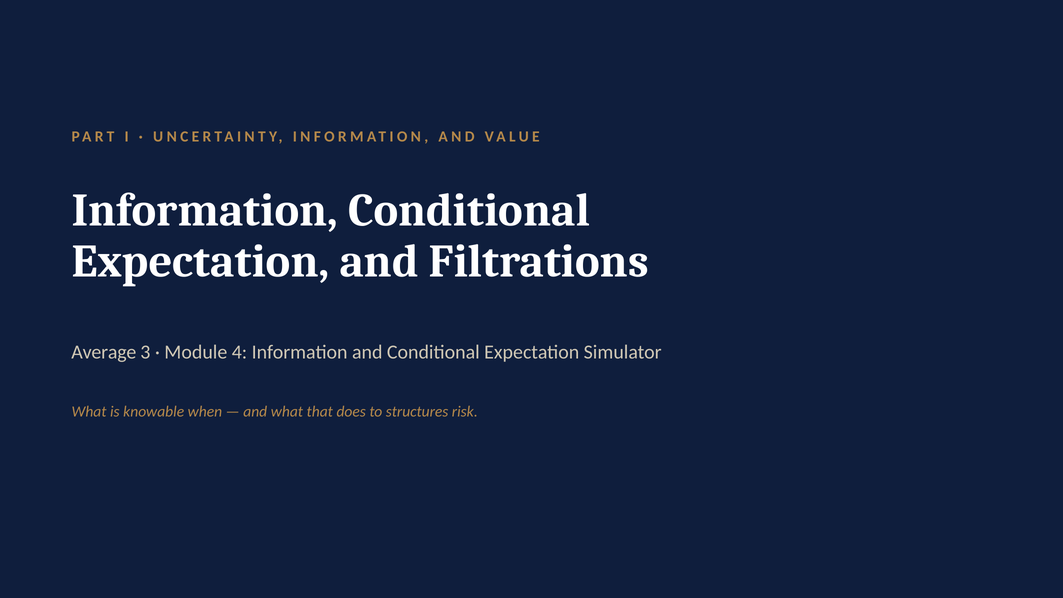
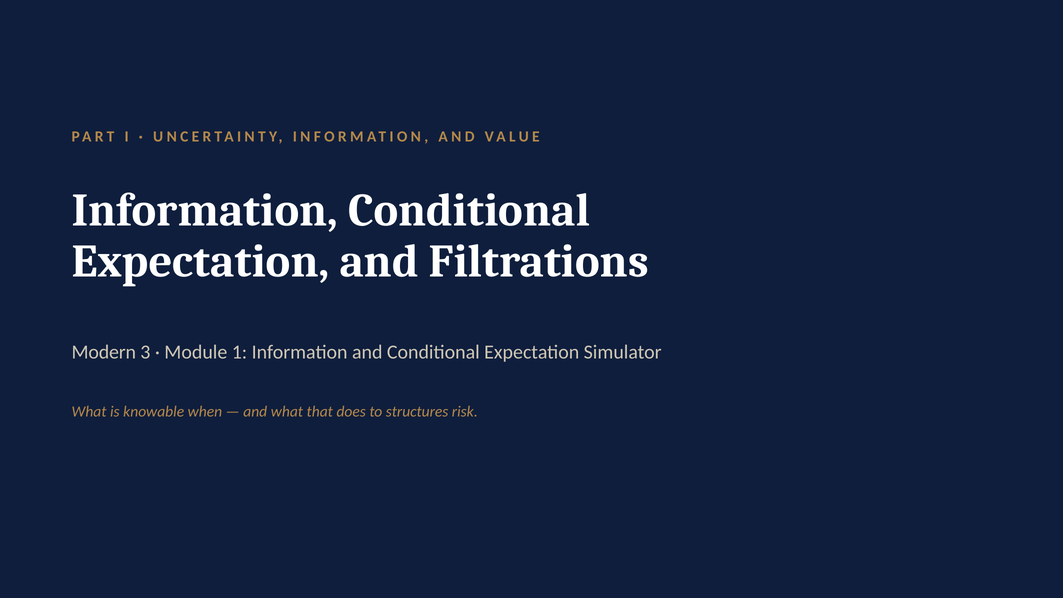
Average: Average -> Modern
4: 4 -> 1
